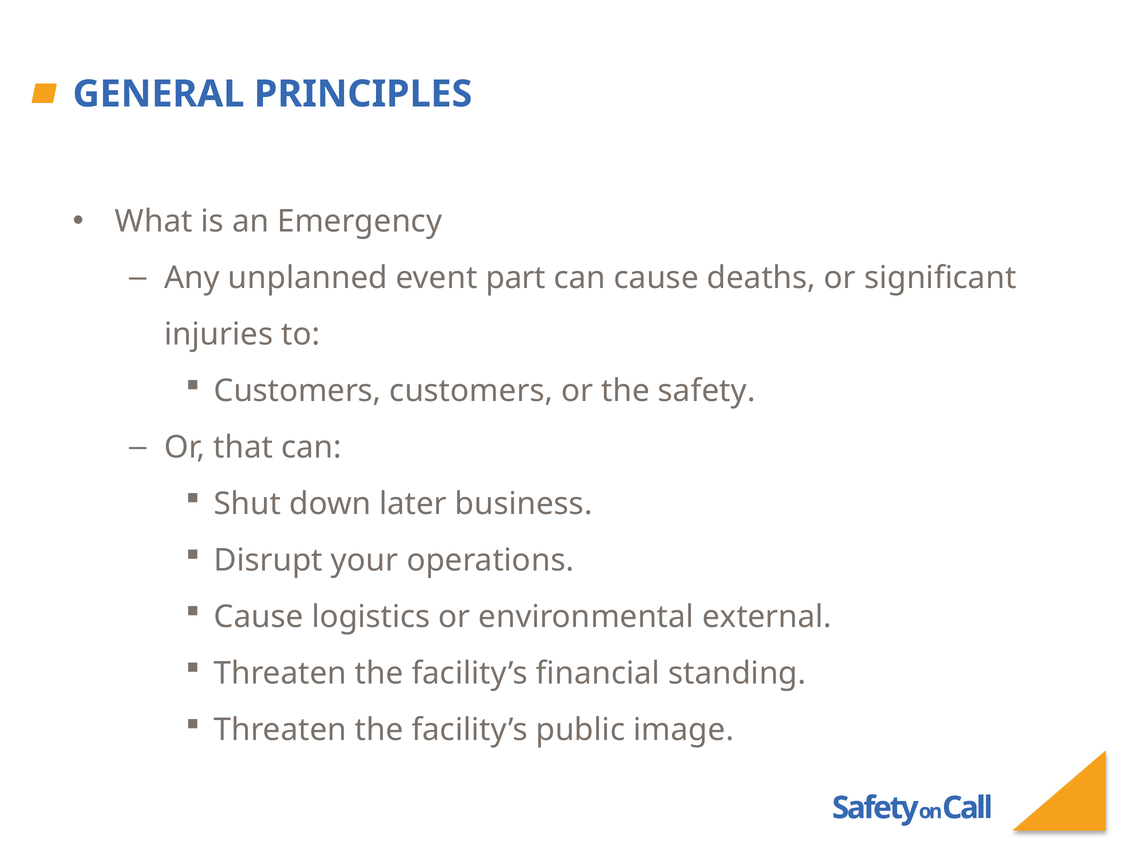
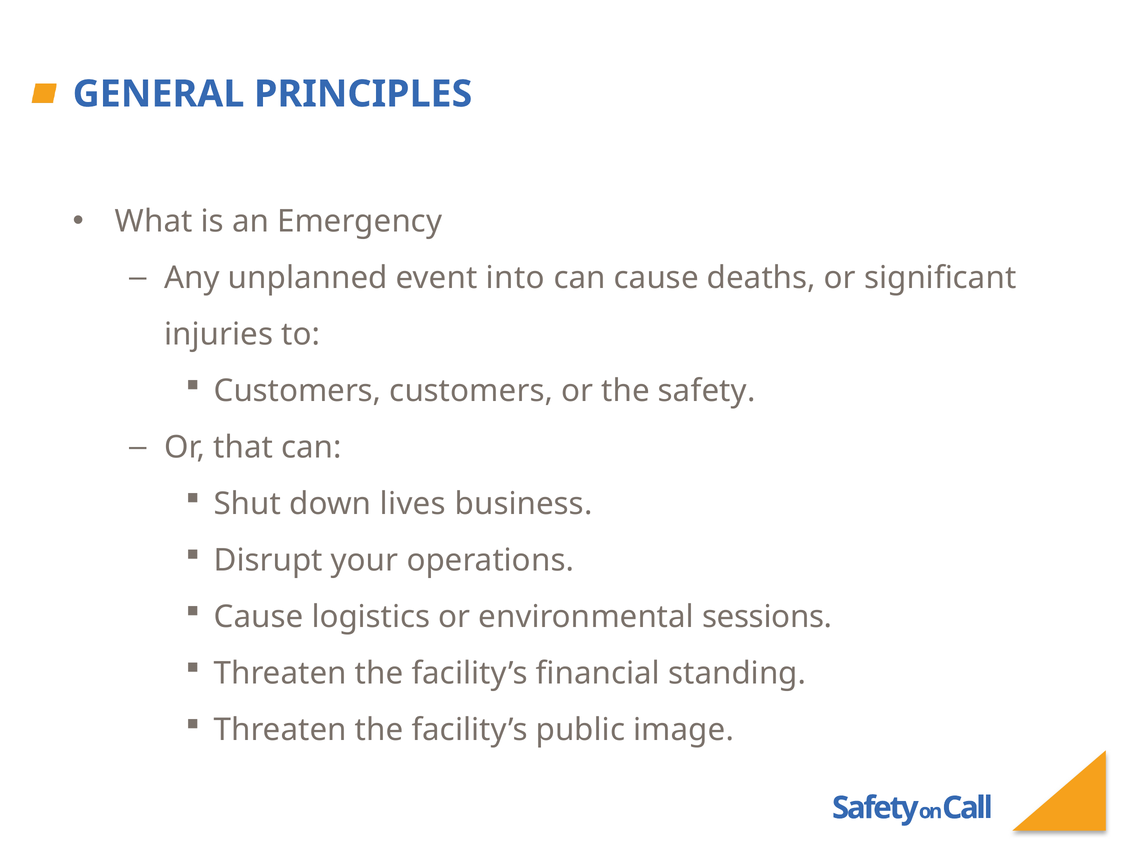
part: part -> into
later: later -> lives
external: external -> sessions
